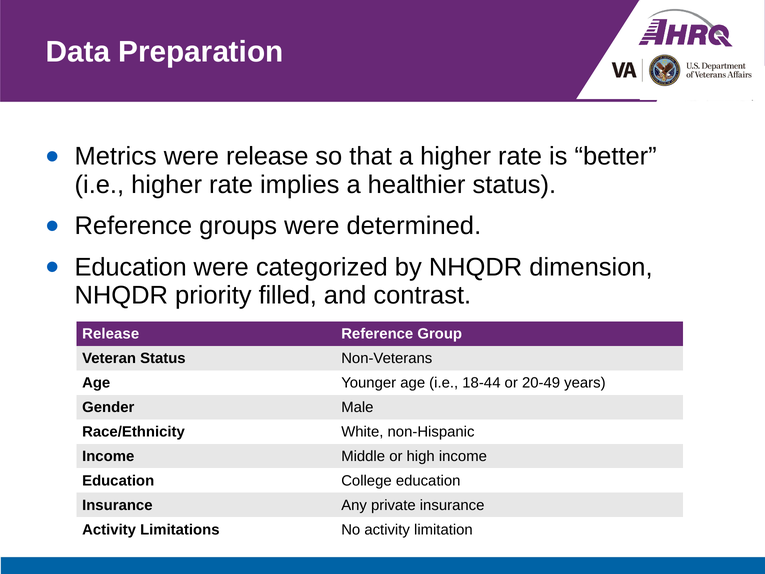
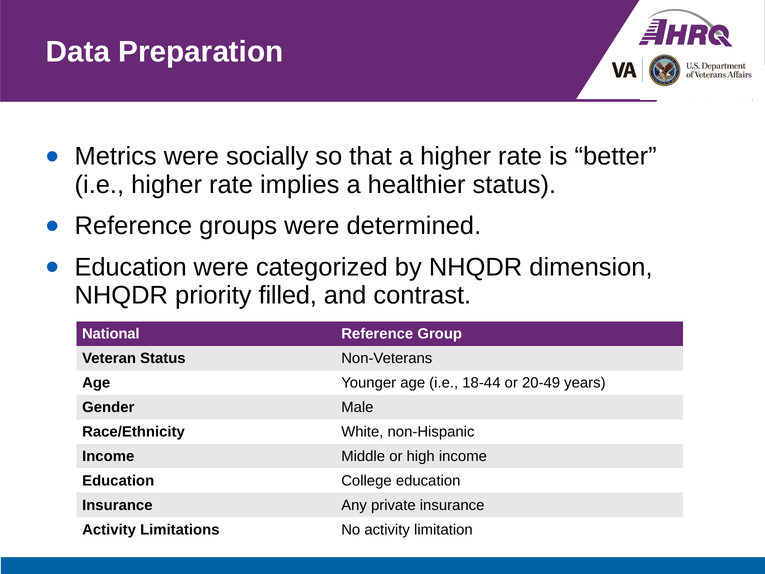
were release: release -> socially
Release at (111, 334): Release -> National
